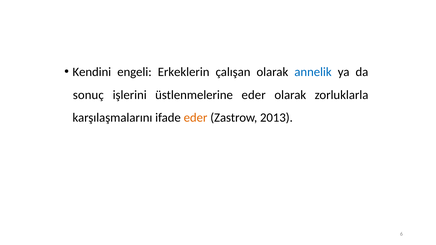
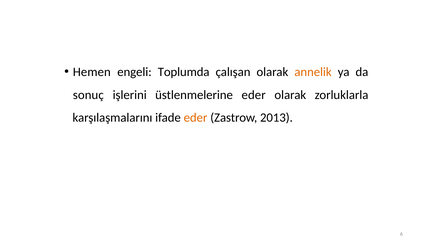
Kendini: Kendini -> Hemen
Erkeklerin: Erkeklerin -> Toplumda
annelik colour: blue -> orange
